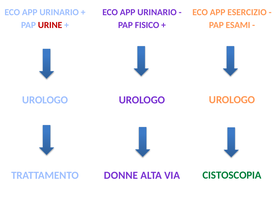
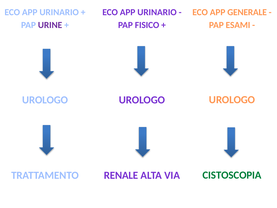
ESERCIZIO: ESERCIZIO -> GENERALE
URINE colour: red -> purple
DONNE: DONNE -> RENALE
